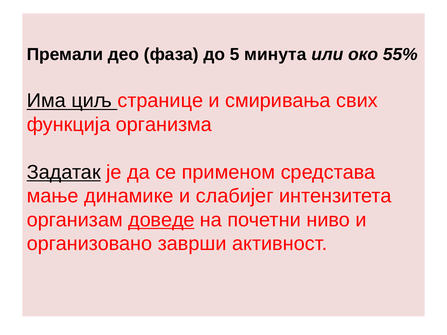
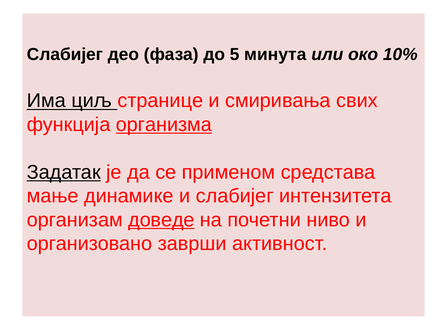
Премали at (65, 54): Премали -> Слабијег
55%: 55% -> 10%
организма underline: none -> present
